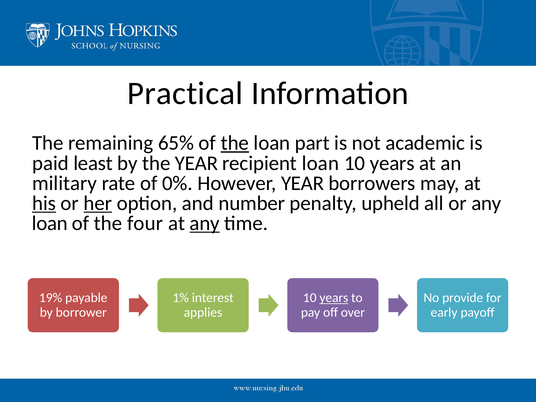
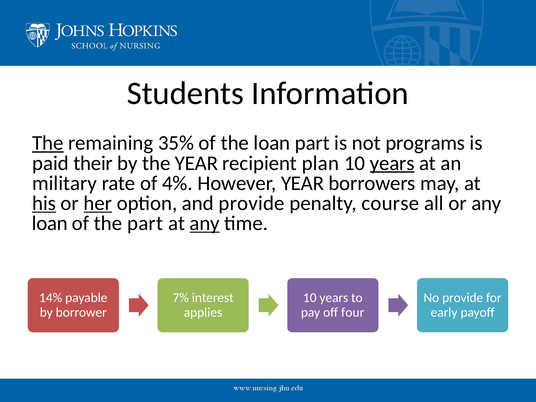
Practical: Practical -> Students
The at (48, 143) underline: none -> present
65%: 65% -> 35%
the at (235, 143) underline: present -> none
academic: academic -> programs
least: least -> their
recipient loan: loan -> plan
years at (392, 163) underline: none -> present
0%: 0% -> 4%
and number: number -> provide
upheld: upheld -> course
the four: four -> part
19%: 19% -> 14%
1%: 1% -> 7%
years at (334, 298) underline: present -> none
over: over -> four
